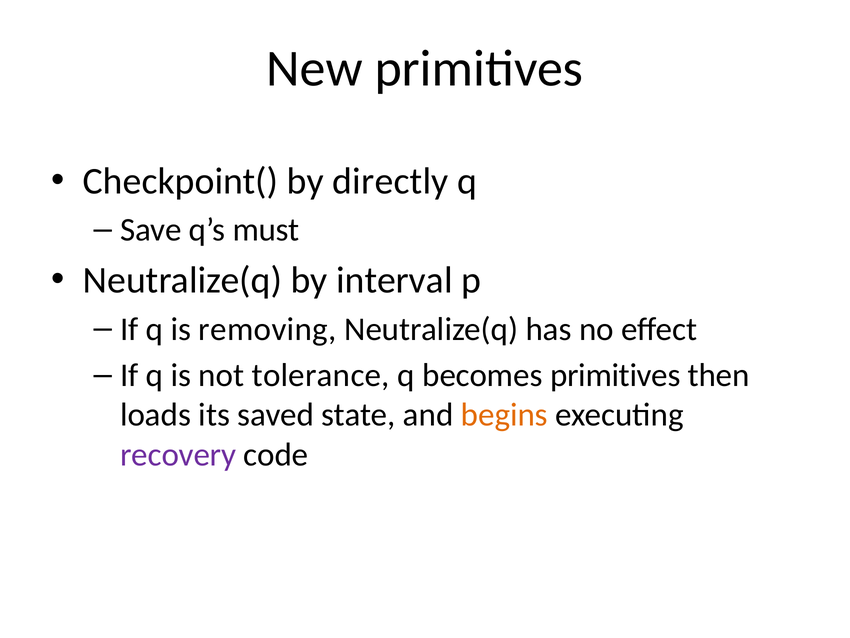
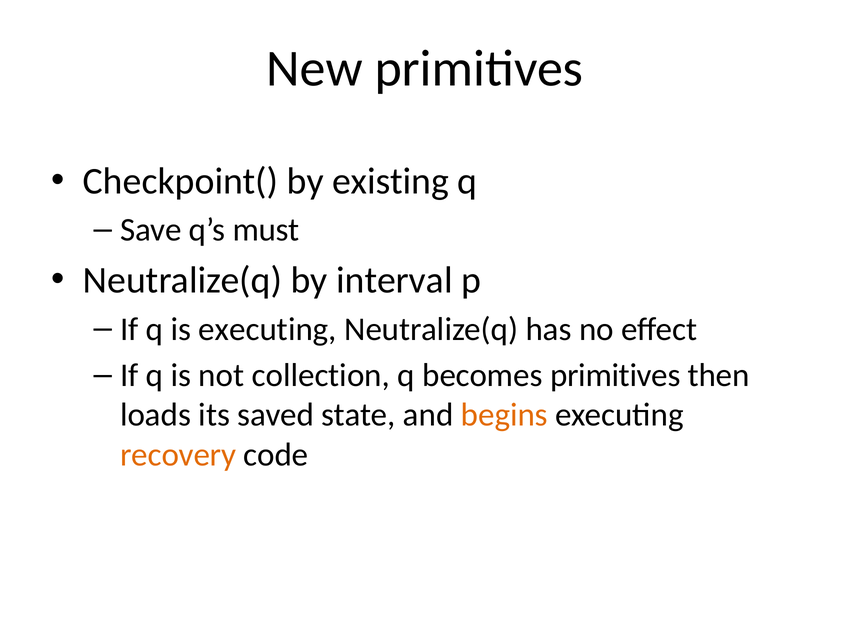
directly: directly -> existing
is removing: removing -> executing
tolerance: tolerance -> collection
recovery colour: purple -> orange
